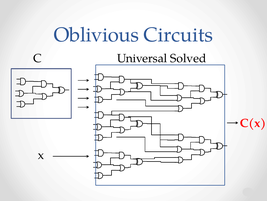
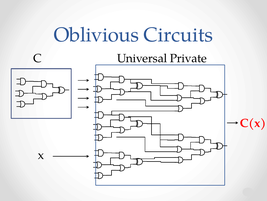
Solved: Solved -> Private
